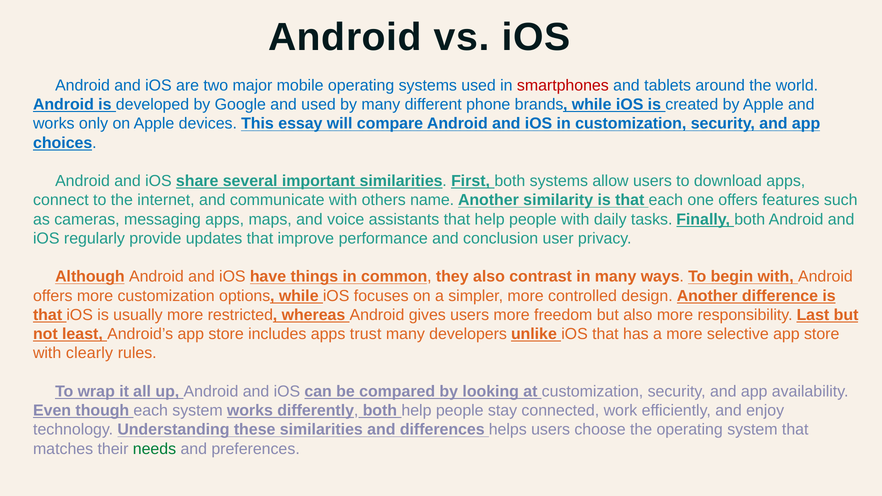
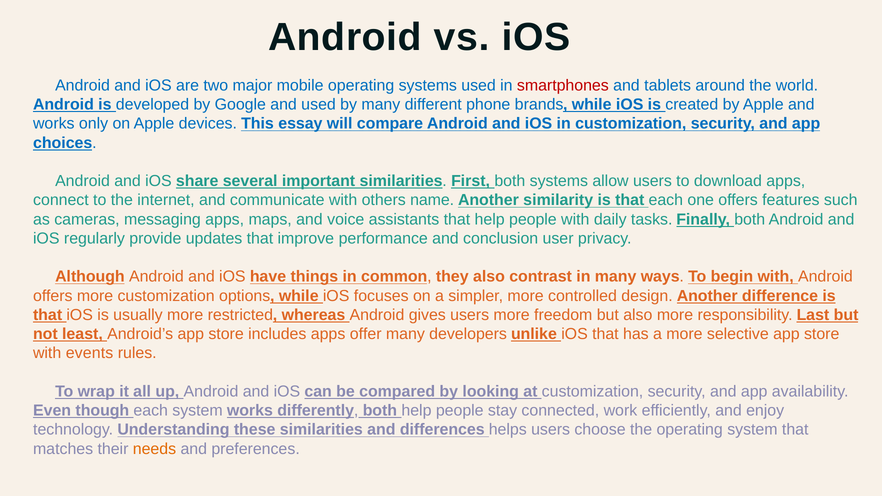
trust: trust -> offer
clearly: clearly -> events
needs colour: green -> orange
